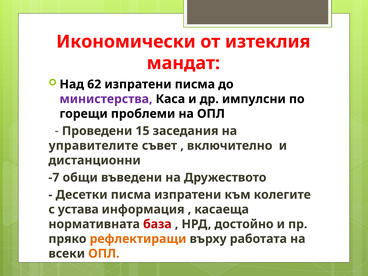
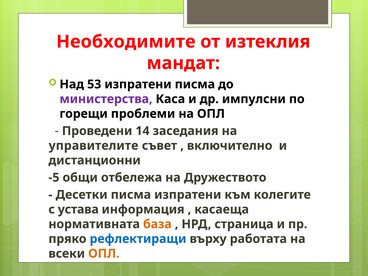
Икономически: Икономически -> Необходимите
62: 62 -> 53
15: 15 -> 14
-7: -7 -> -5
въведени: въведени -> отбележа
база colour: red -> orange
достойно: достойно -> страница
рефлектиращи colour: orange -> blue
